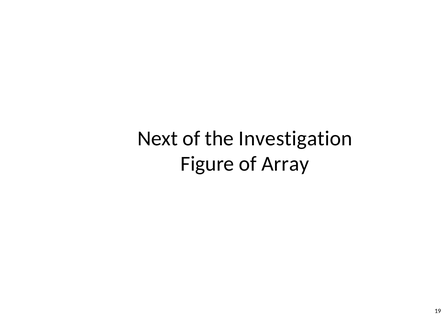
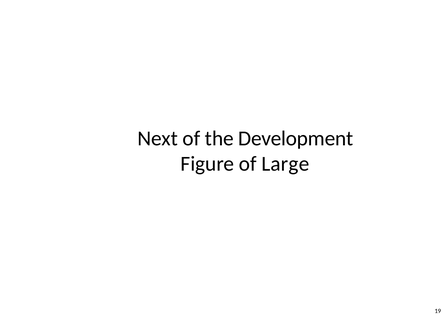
Investigation: Investigation -> Development
Array: Array -> Large
